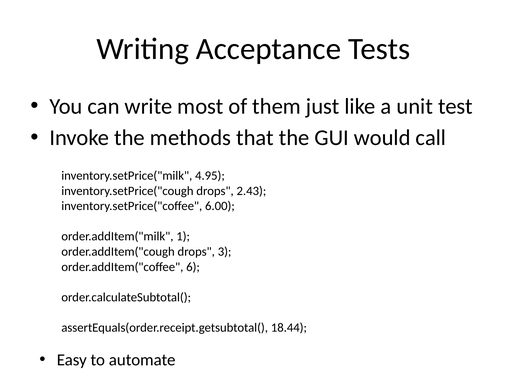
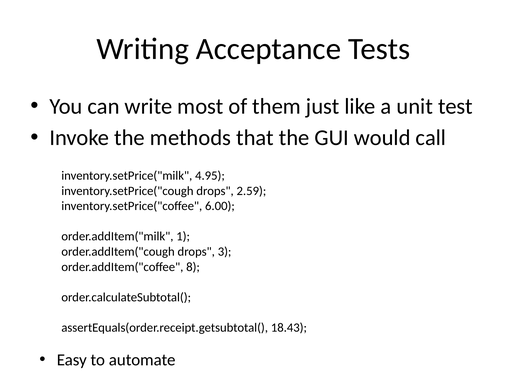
2.43: 2.43 -> 2.59
6: 6 -> 8
18.44: 18.44 -> 18.43
